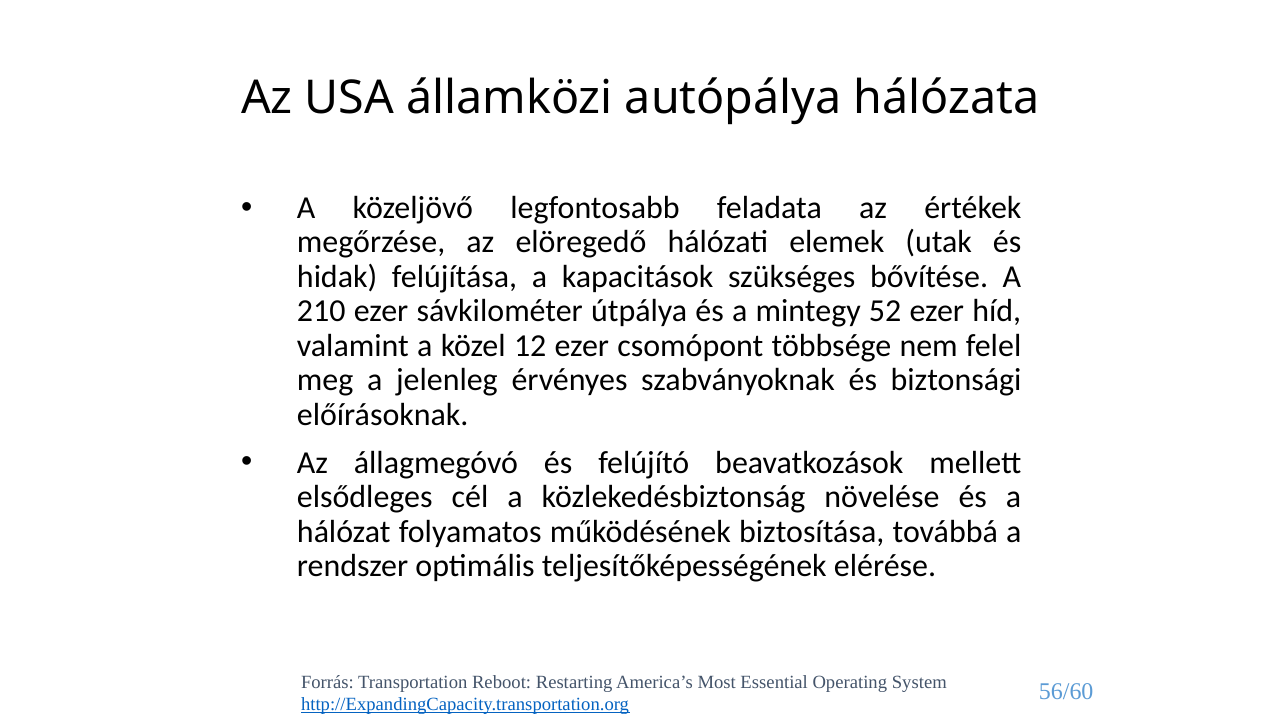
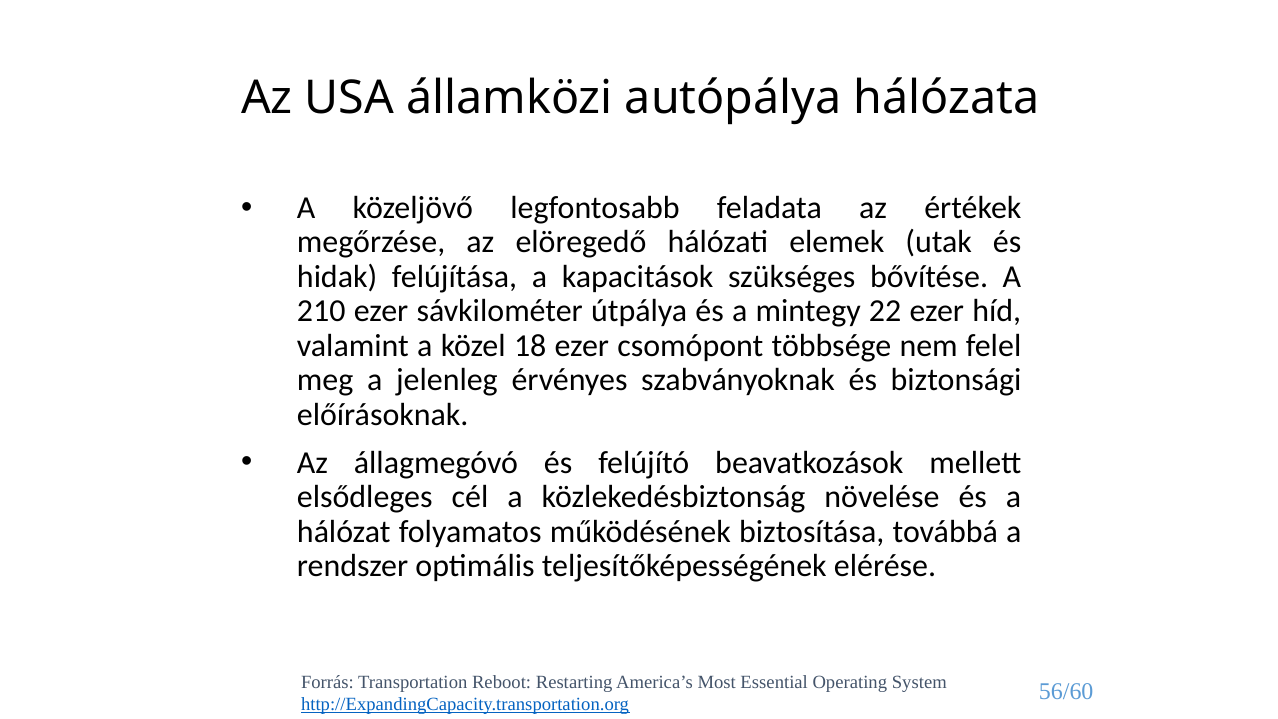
52: 52 -> 22
12: 12 -> 18
